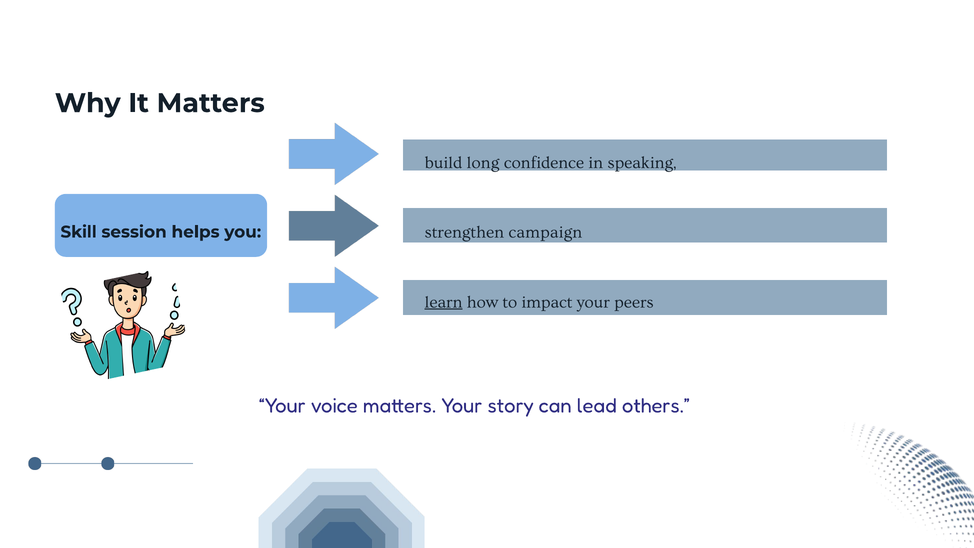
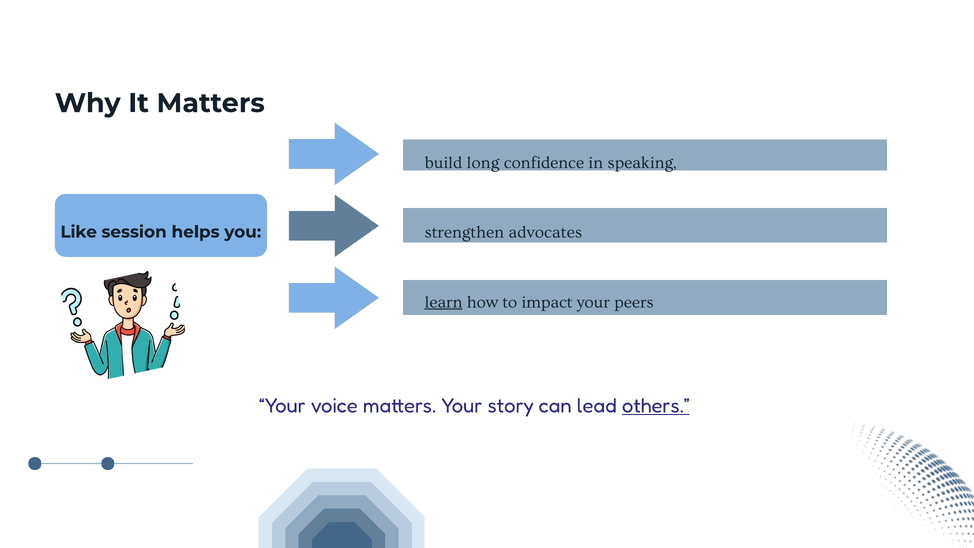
campaign: campaign -> advocates
Skill: Skill -> Like
others underline: none -> present
